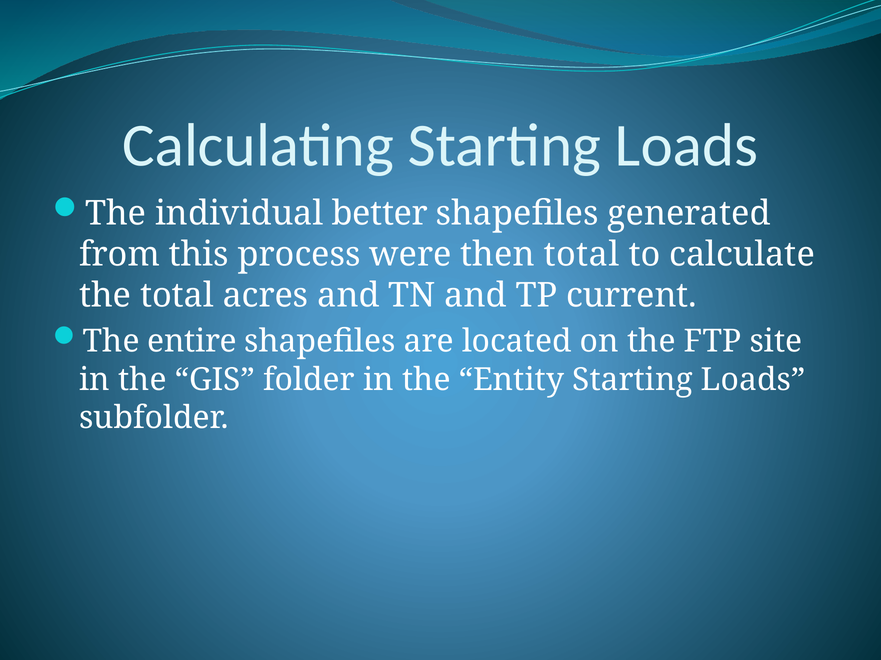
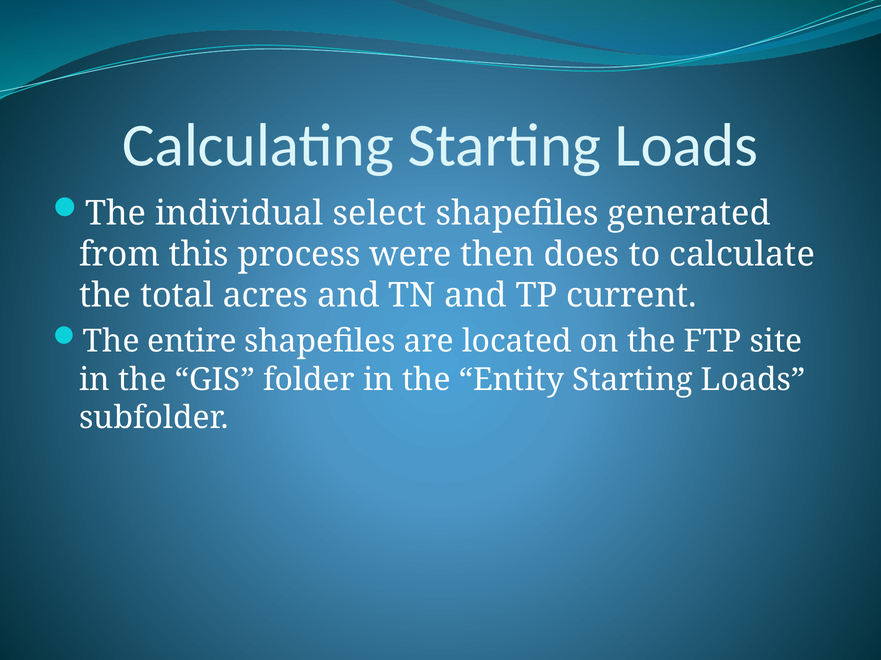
better: better -> select
then total: total -> does
